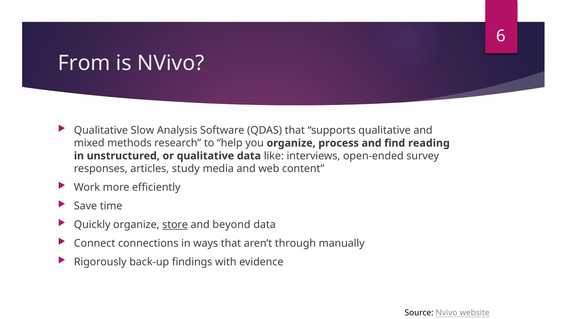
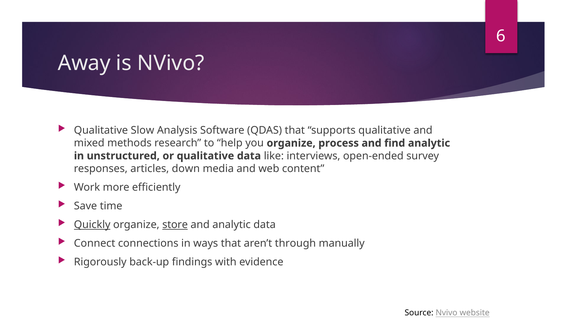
From: From -> Away
find reading: reading -> analytic
study: study -> down
Quickly underline: none -> present
and beyond: beyond -> analytic
